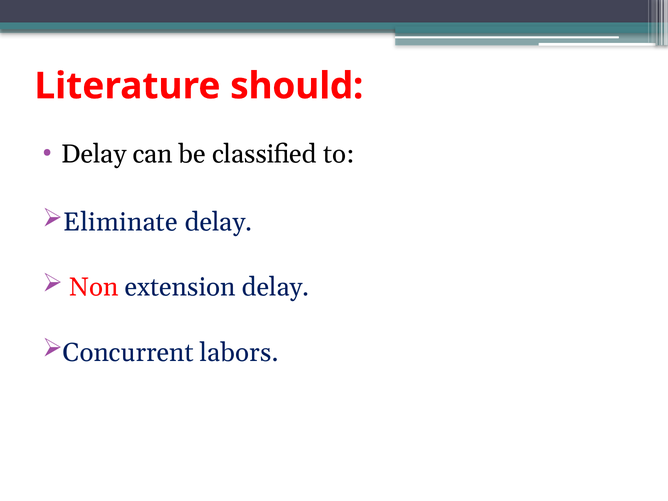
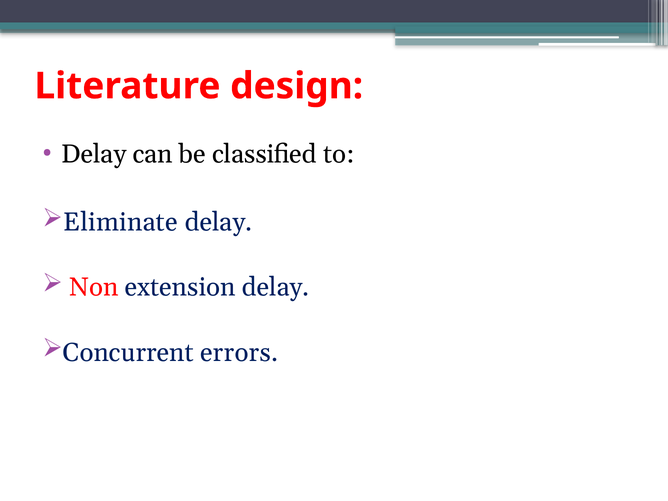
should: should -> design
labors: labors -> errors
